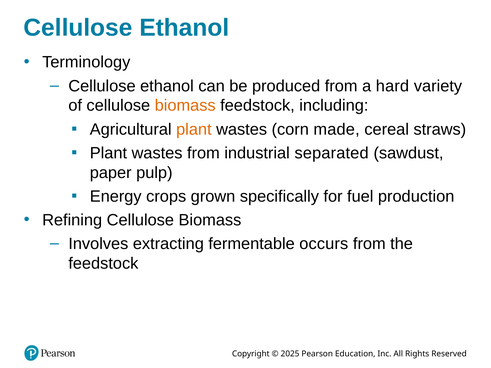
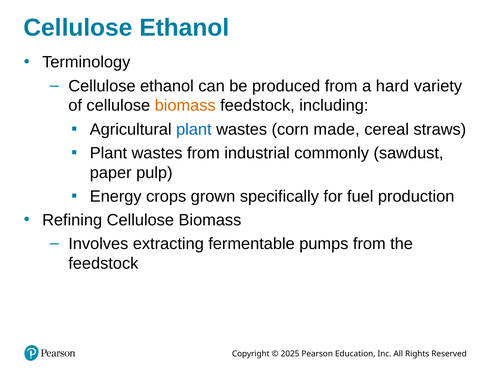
plant at (194, 129) colour: orange -> blue
separated: separated -> commonly
occurs: occurs -> pumps
